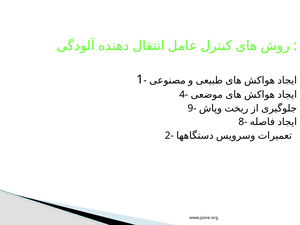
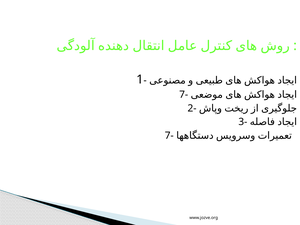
4- at (184, 95): 4- -> 7-
9-: 9- -> 2-
8-: 8- -> 3-
2- at (169, 136): 2- -> 7-
